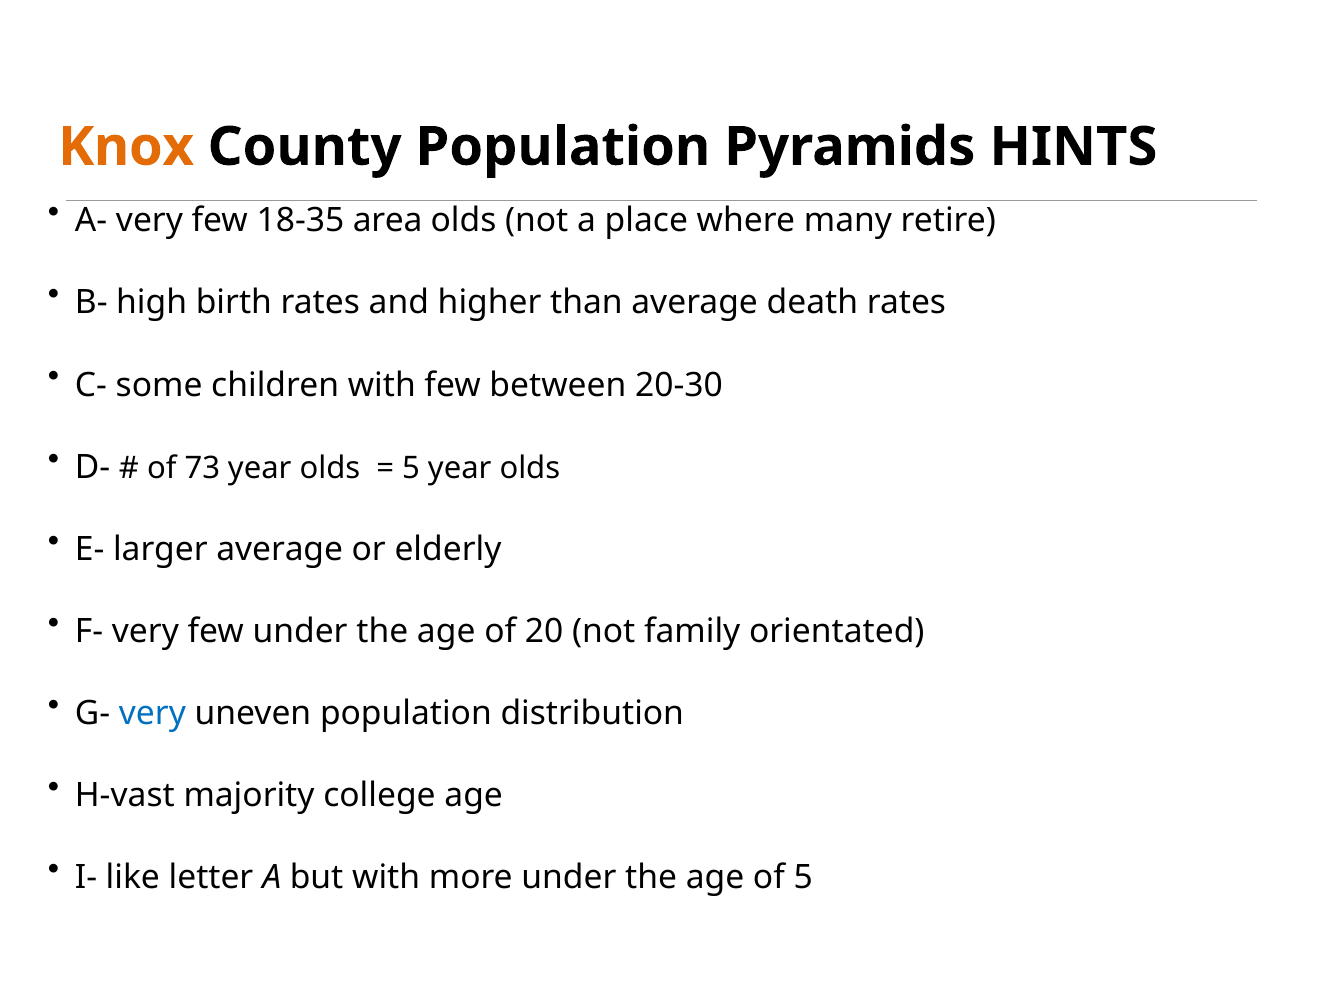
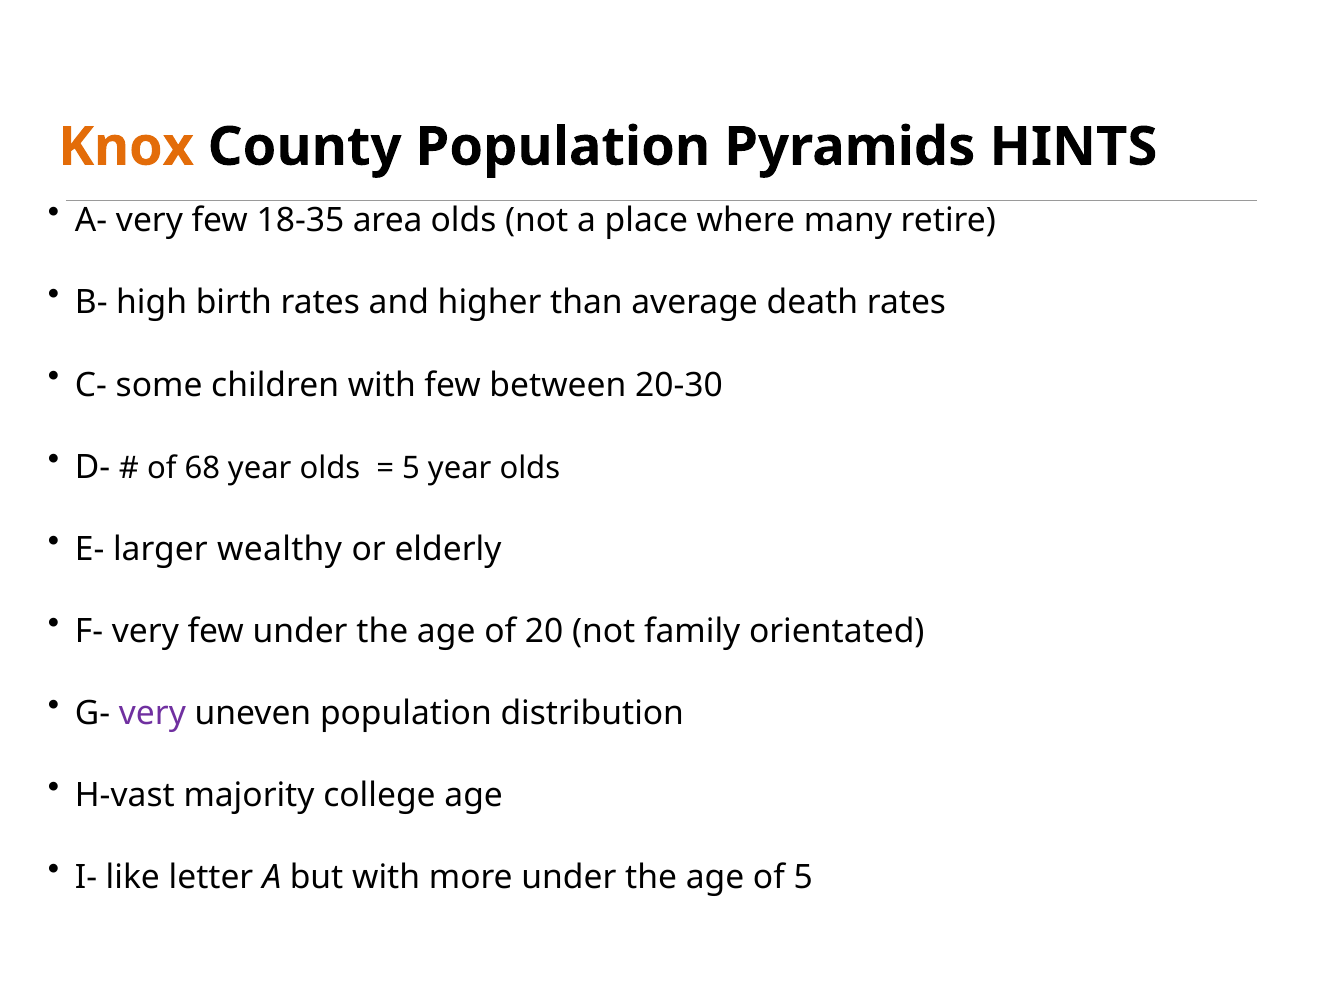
73: 73 -> 68
larger average: average -> wealthy
very at (152, 714) colour: blue -> purple
